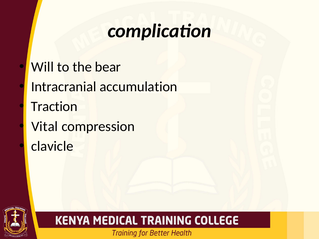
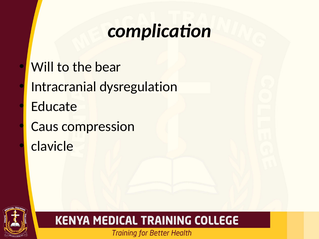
accumulation: accumulation -> dysregulation
Traction: Traction -> Educate
Vital: Vital -> Caus
